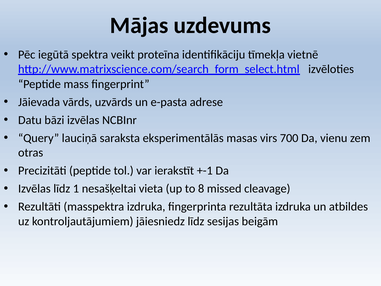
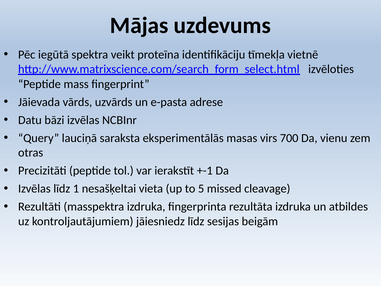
8: 8 -> 5
